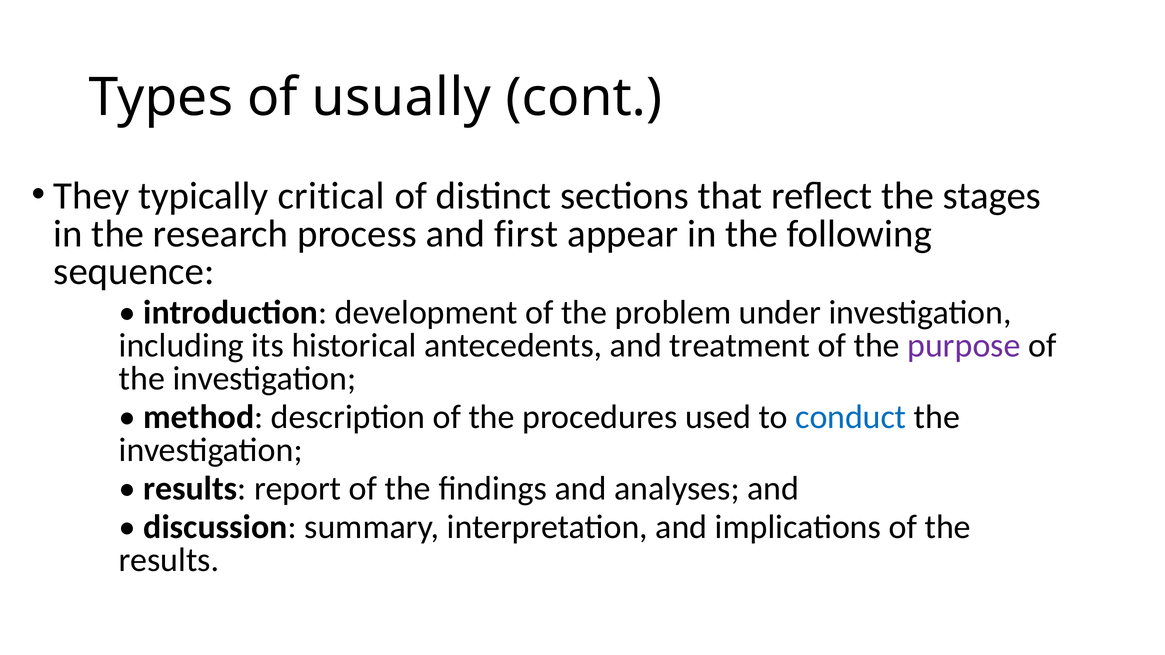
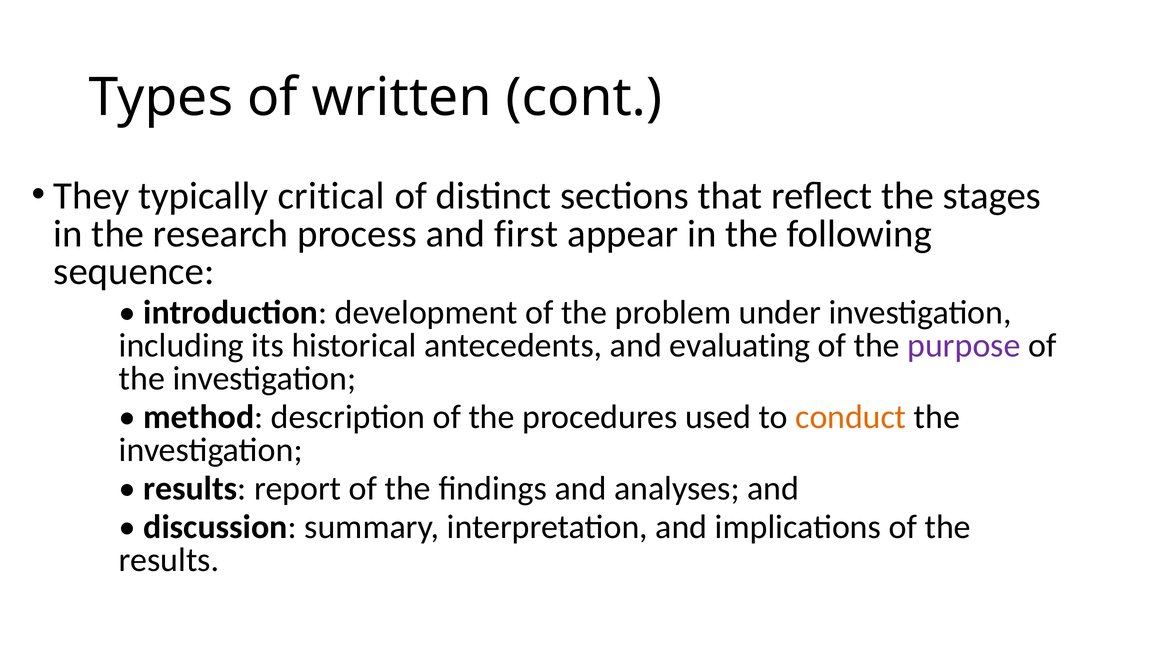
usually: usually -> written
treatment: treatment -> evaluating
conduct colour: blue -> orange
